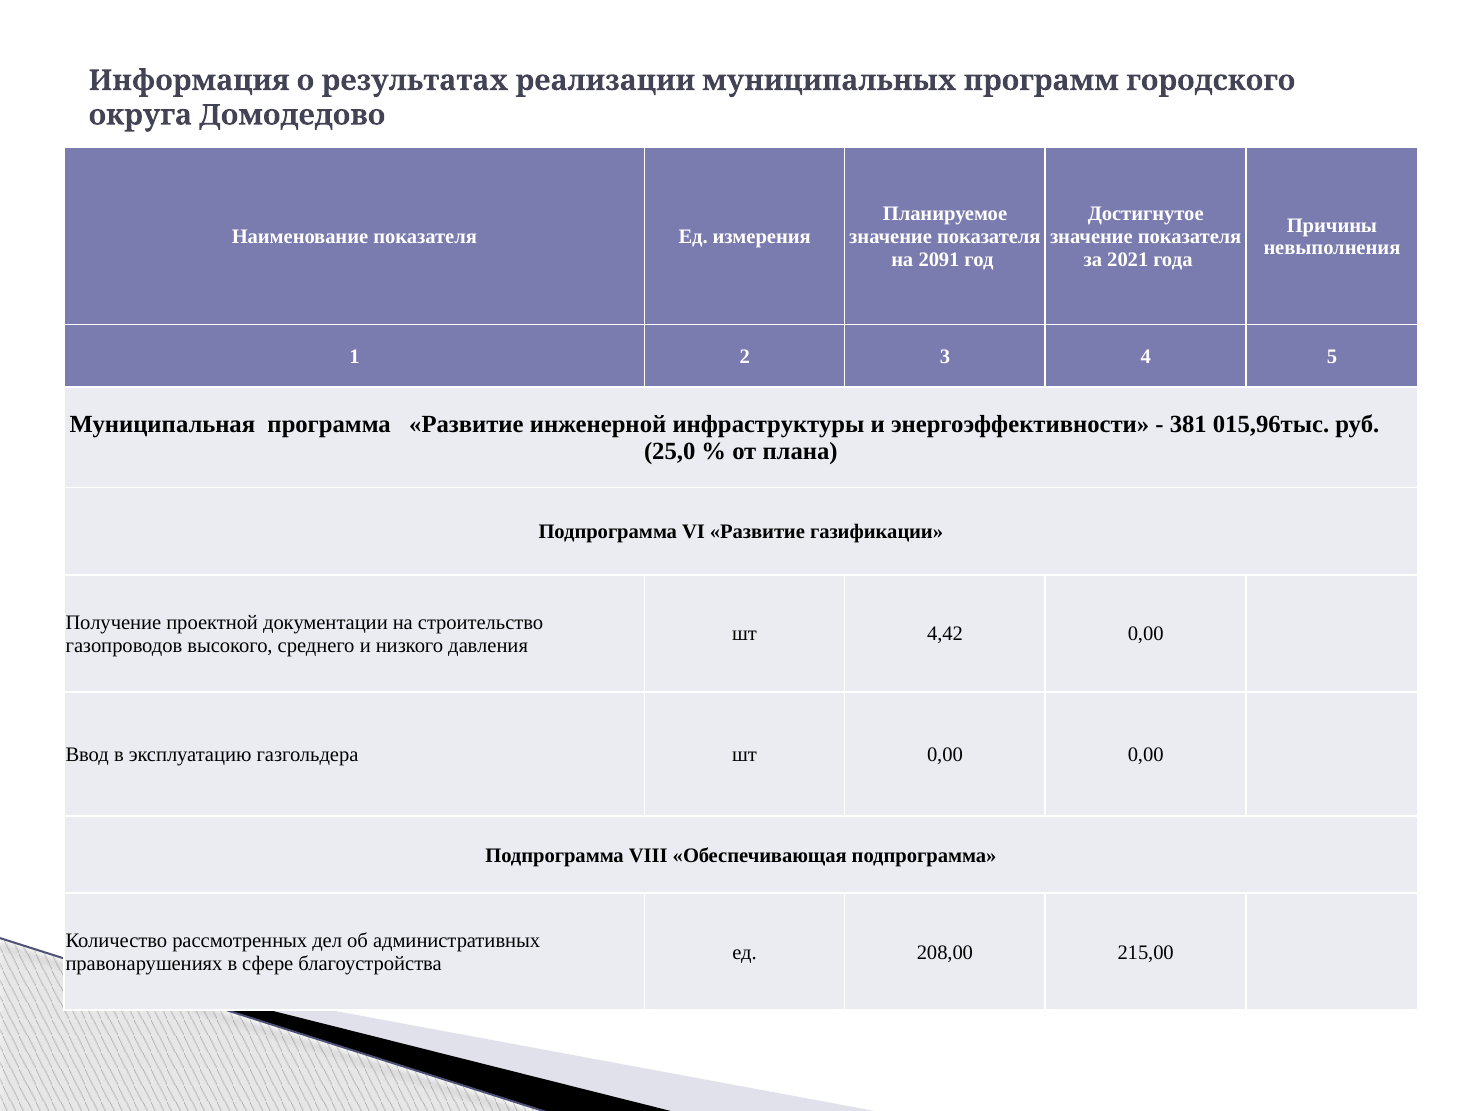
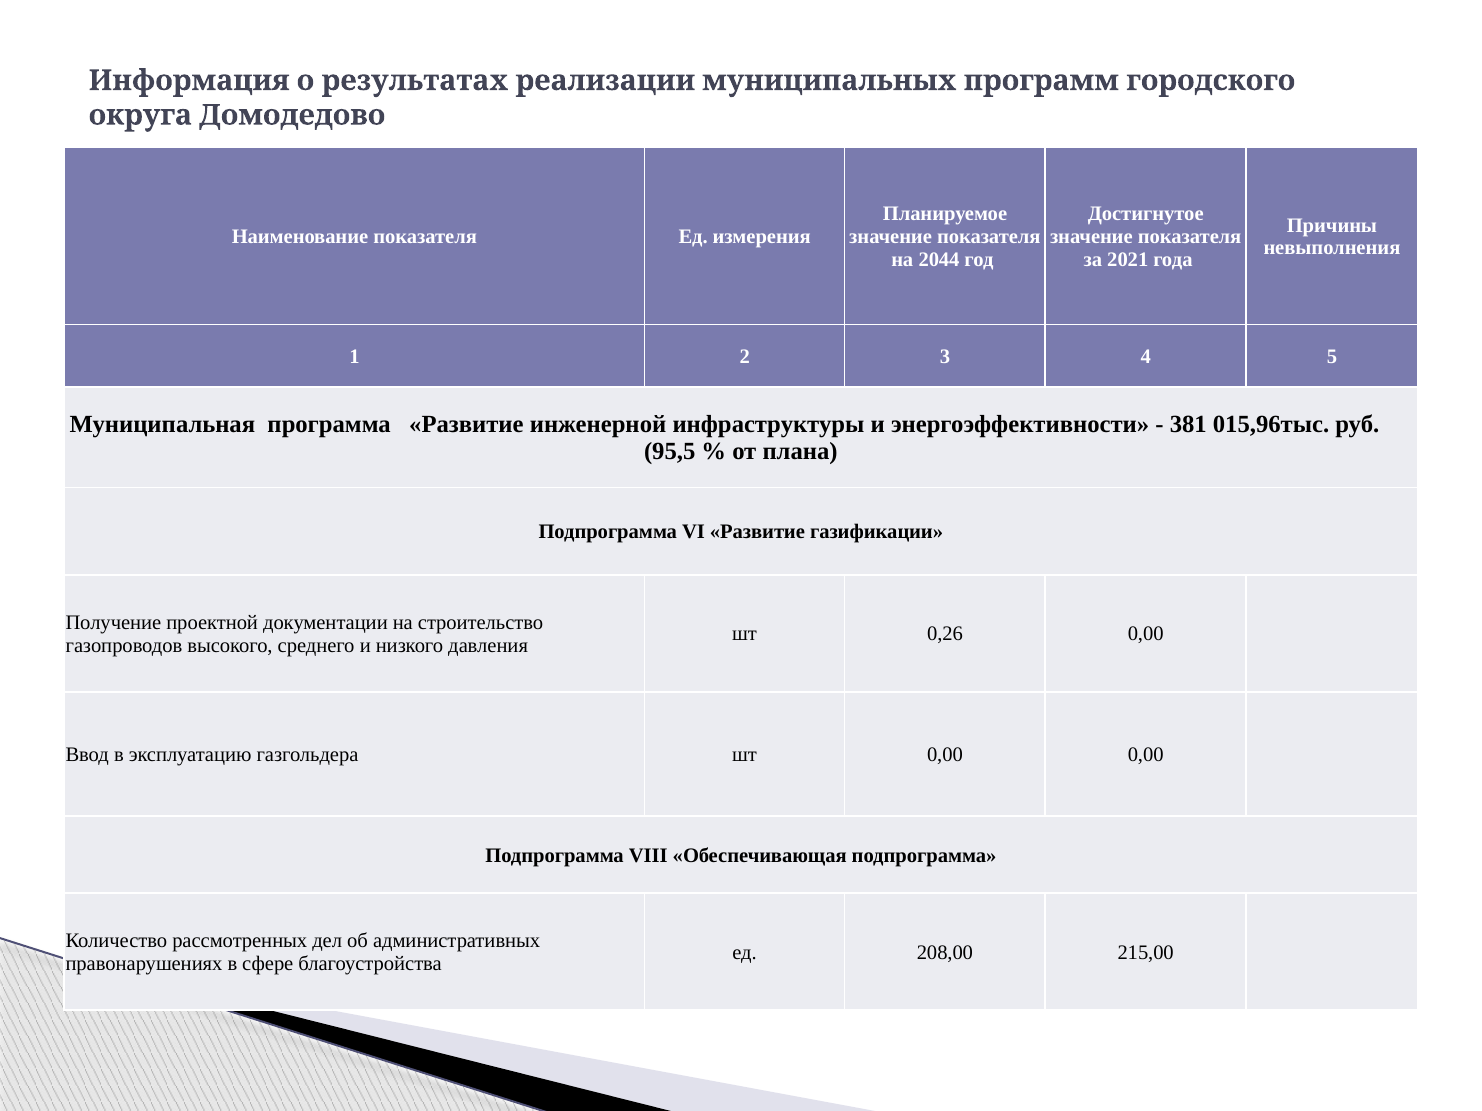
2091: 2091 -> 2044
25,0: 25,0 -> 95,5
4,42: 4,42 -> 0,26
